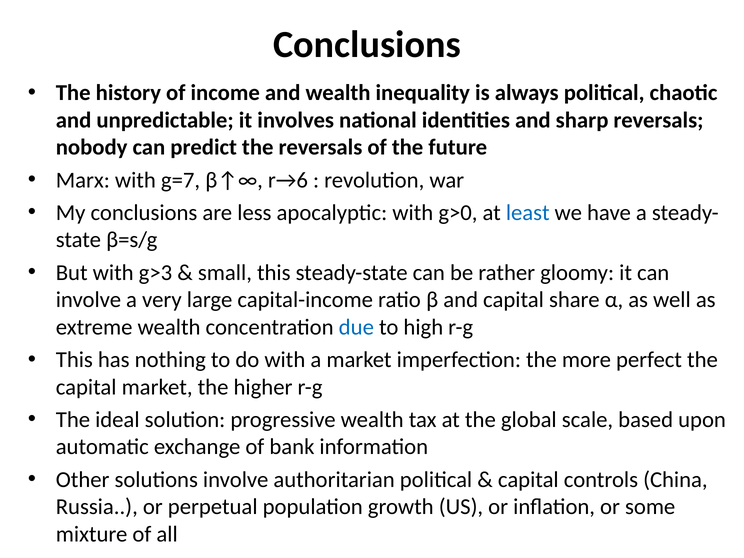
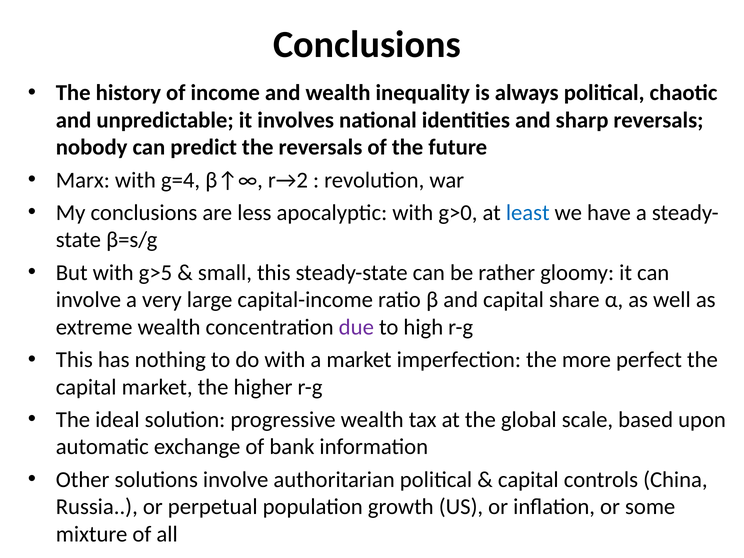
g=7: g=7 -> g=4
r→6: r→6 -> r→2
g>3: g>3 -> g>5
due colour: blue -> purple
